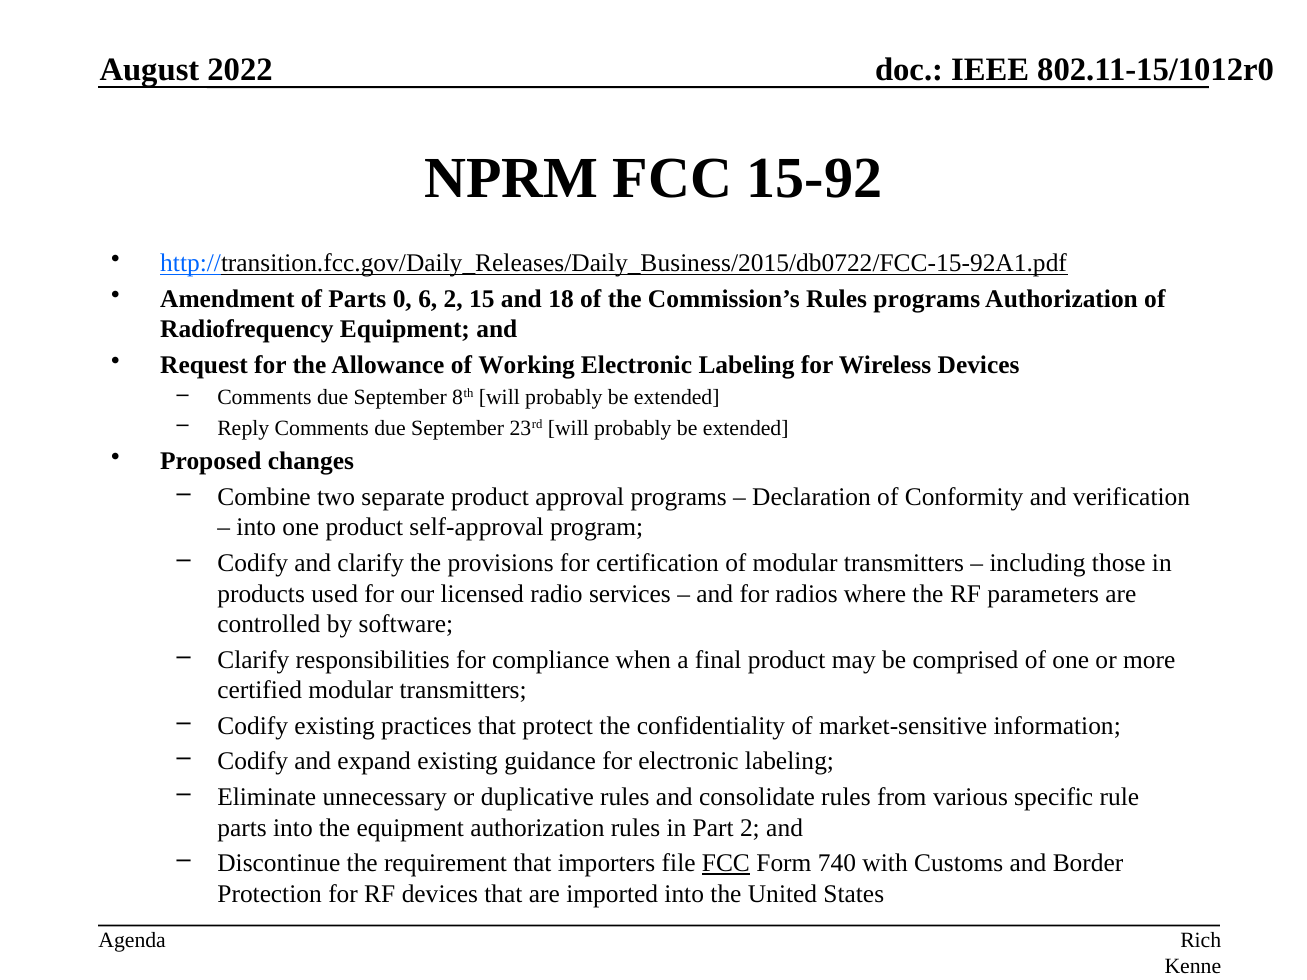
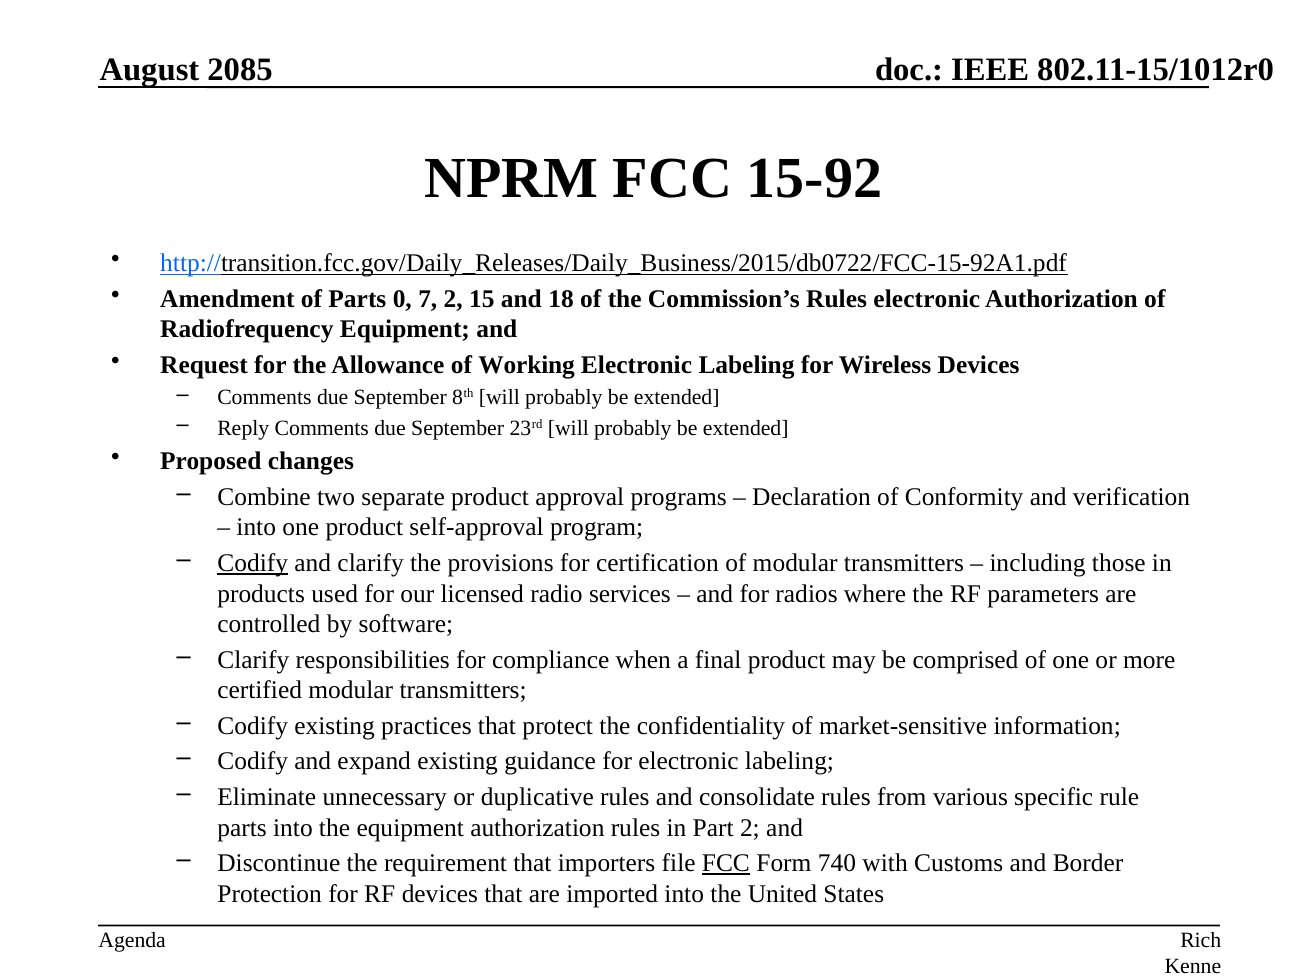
2022: 2022 -> 2085
6: 6 -> 7
Rules programs: programs -> electronic
Codify at (253, 563) underline: none -> present
